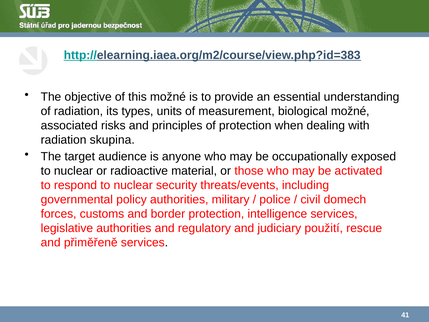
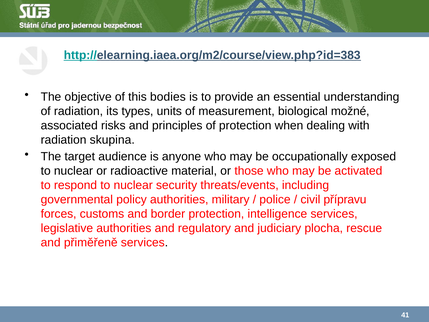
this možné: možné -> bodies
domech: domech -> přípravu
použití: použití -> plocha
